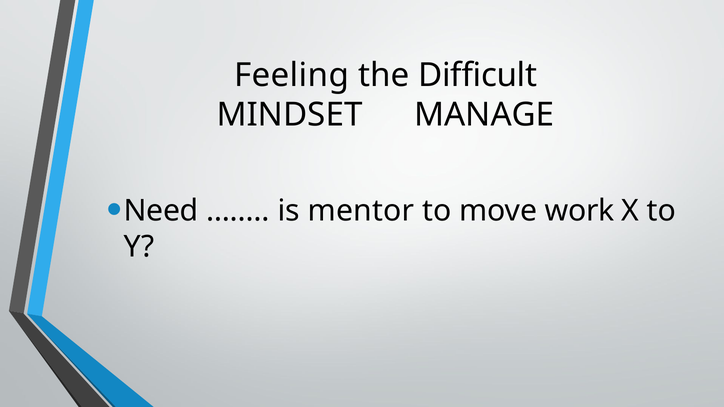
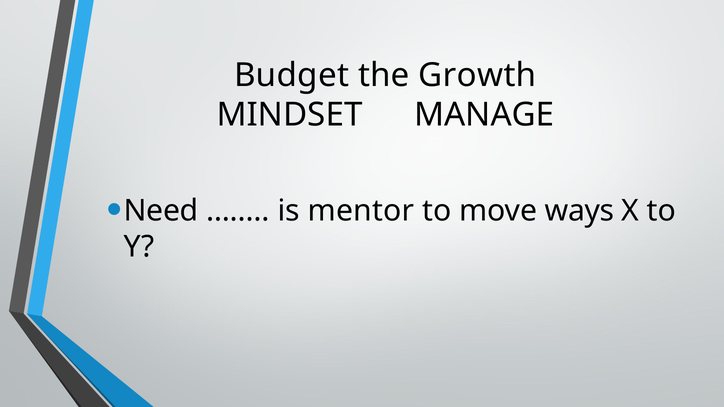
Feeling: Feeling -> Budget
Difficult: Difficult -> Growth
work: work -> ways
